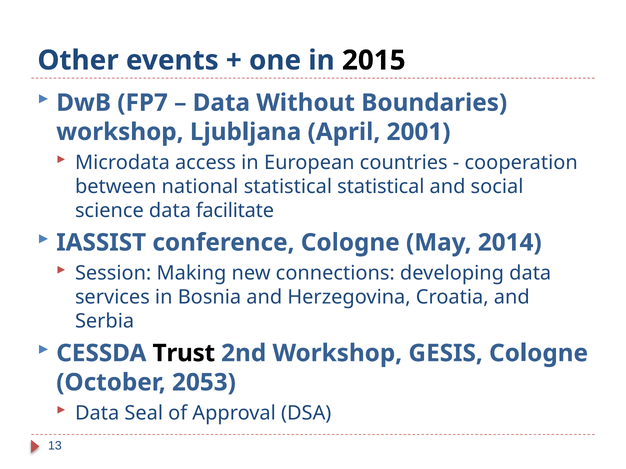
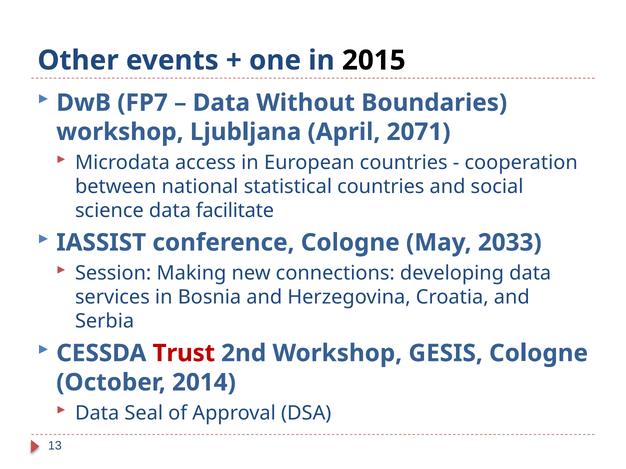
2001: 2001 -> 2071
statistical statistical: statistical -> countries
2014: 2014 -> 2033
Trust colour: black -> red
2053: 2053 -> 2014
